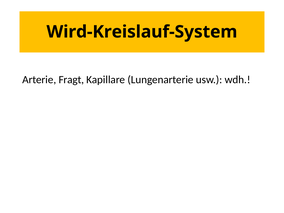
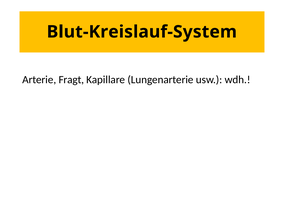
Wird-Kreislauf-System: Wird-Kreislauf-System -> Blut-Kreislauf-System
